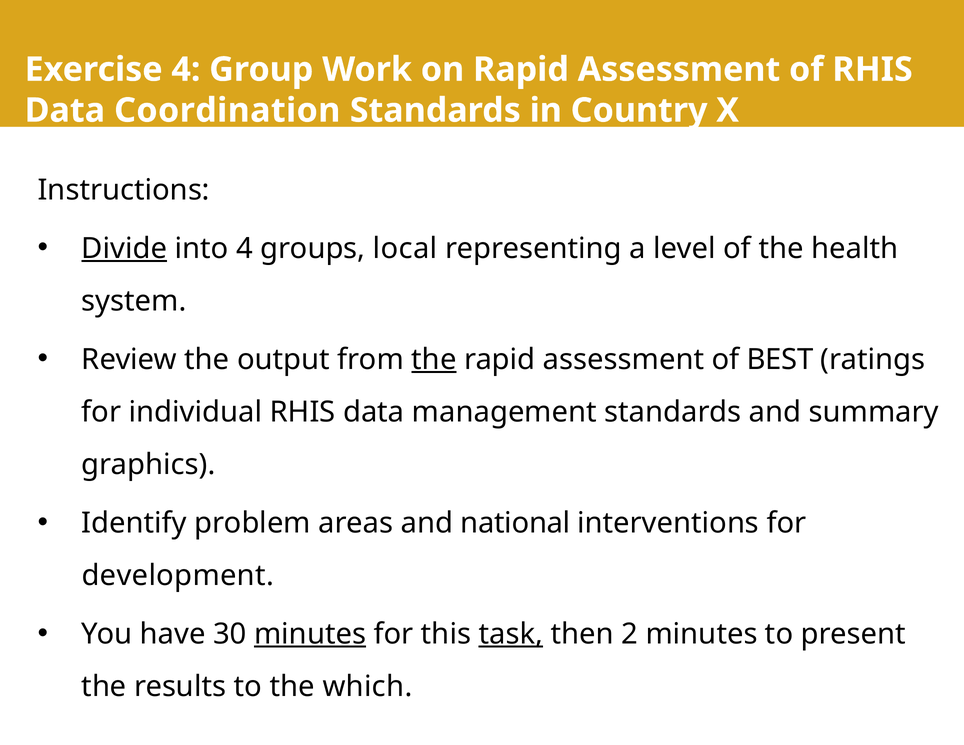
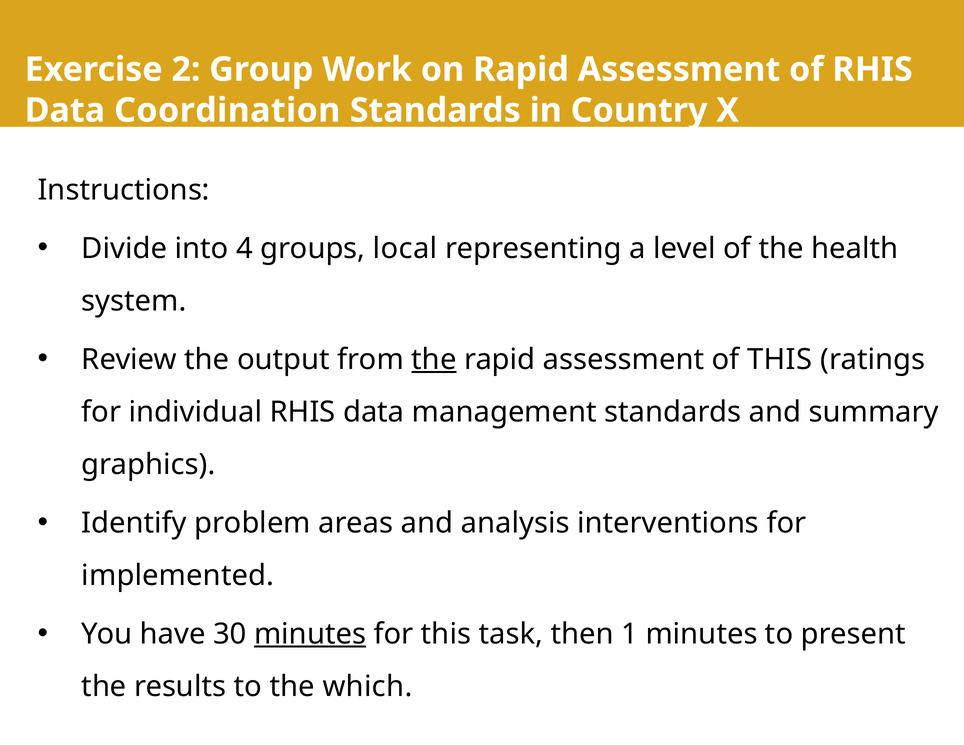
Exercise 4: 4 -> 2
Divide underline: present -> none
of BEST: BEST -> THIS
national: national -> analysis
development: development -> implemented
task underline: present -> none
2: 2 -> 1
